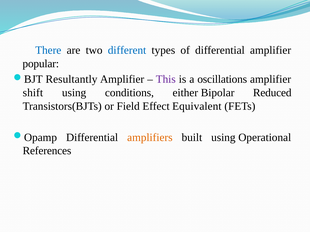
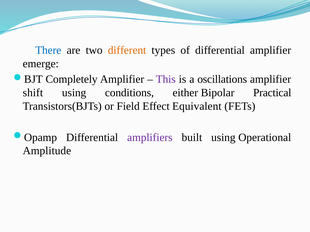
different colour: blue -> orange
popular: popular -> emerge
Resultantly: Resultantly -> Completely
Reduced: Reduced -> Practical
amplifiers colour: orange -> purple
References: References -> Amplitude
